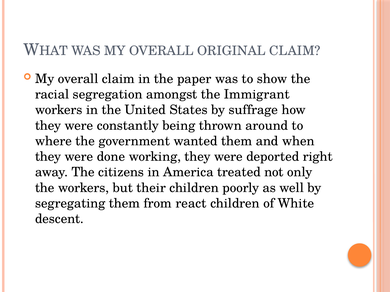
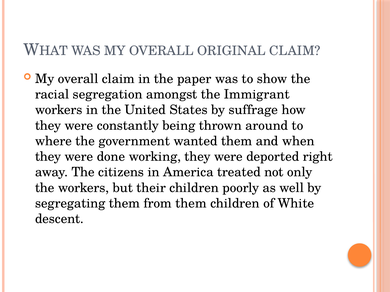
from react: react -> them
